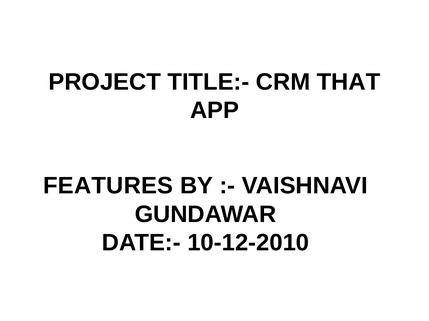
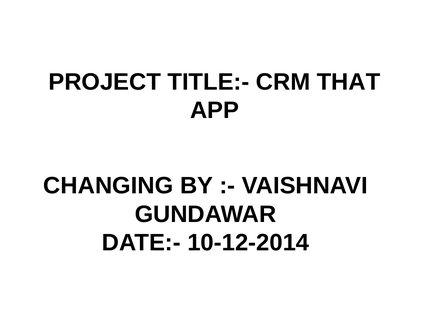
FEATURES: FEATURES -> CHANGING
10-12-2010: 10-12-2010 -> 10-12-2014
